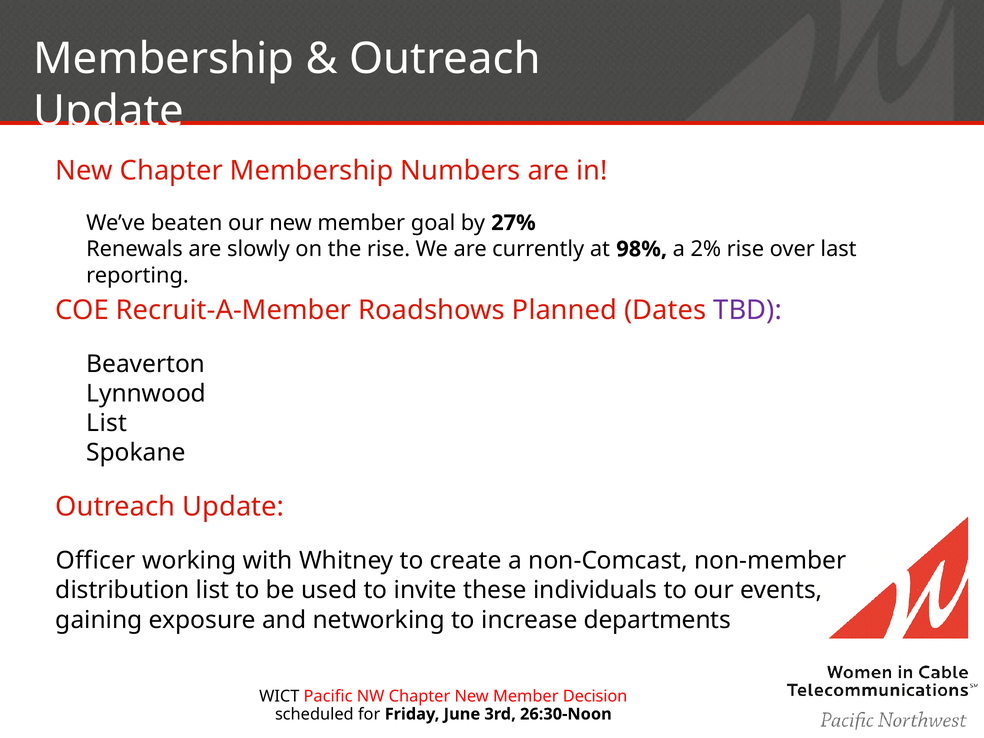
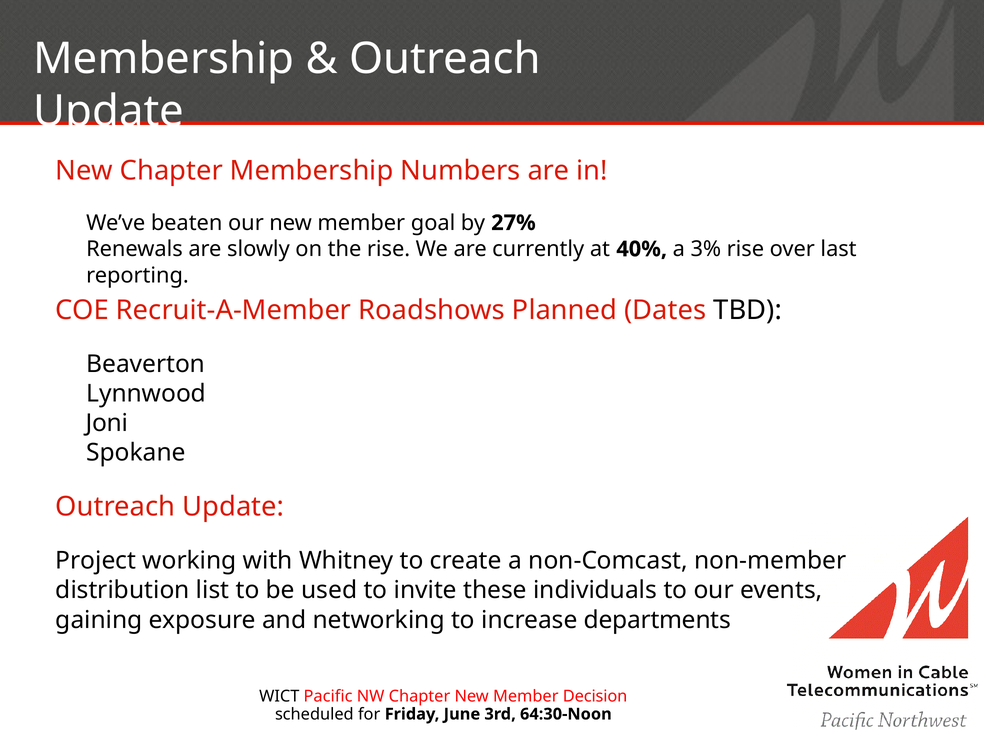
98%: 98% -> 40%
2%: 2% -> 3%
TBD colour: purple -> black
List at (107, 423): List -> Joni
Officer: Officer -> Project
26:30-Noon: 26:30-Noon -> 64:30-Noon
